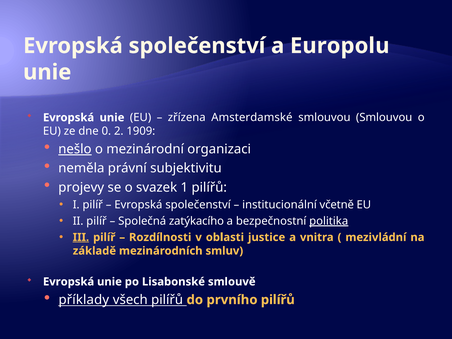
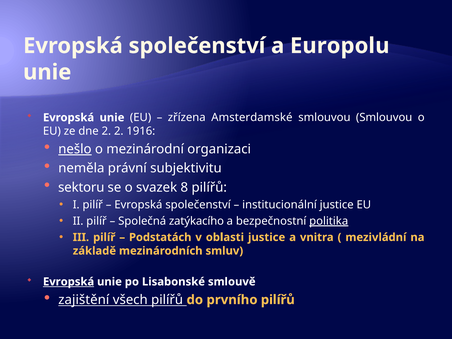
dne 0: 0 -> 2
1909: 1909 -> 1916
projevy: projevy -> sektoru
1: 1 -> 8
institucionální včetně: včetně -> justice
III underline: present -> none
Rozdílnosti: Rozdílnosti -> Podstatách
Evropská at (69, 282) underline: none -> present
příklady: příklady -> zajištění
